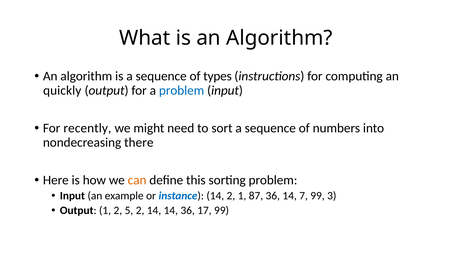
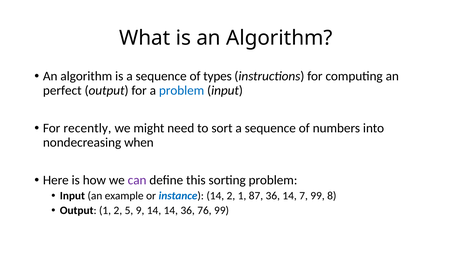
quickly: quickly -> perfect
there: there -> when
can colour: orange -> purple
3: 3 -> 8
5 2: 2 -> 9
17: 17 -> 76
